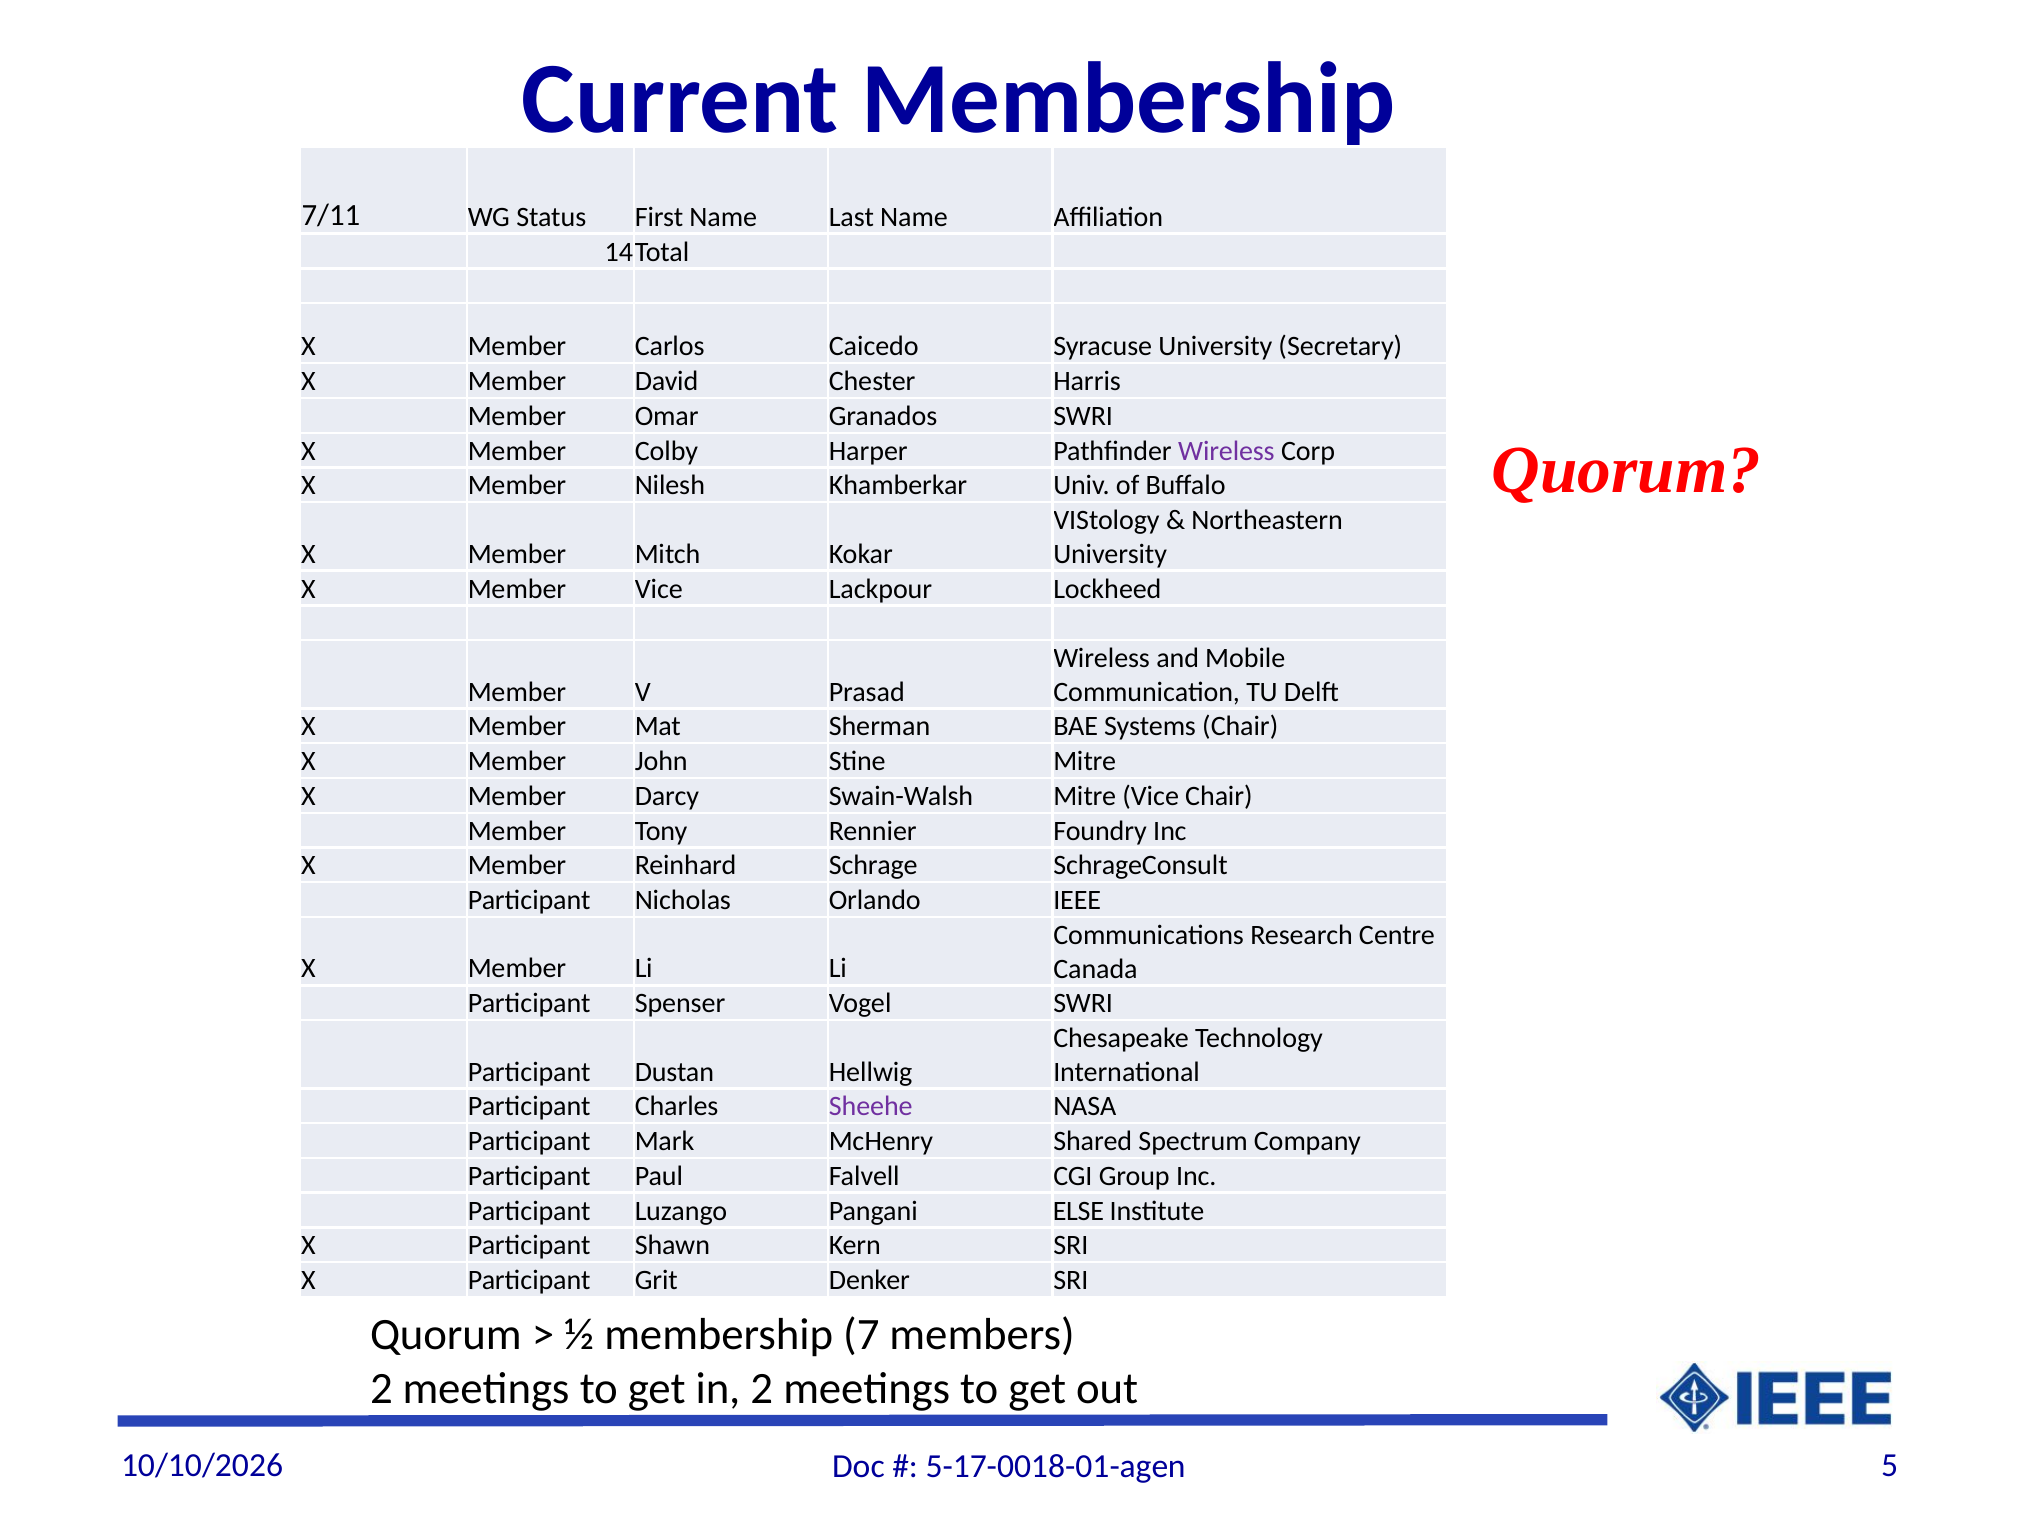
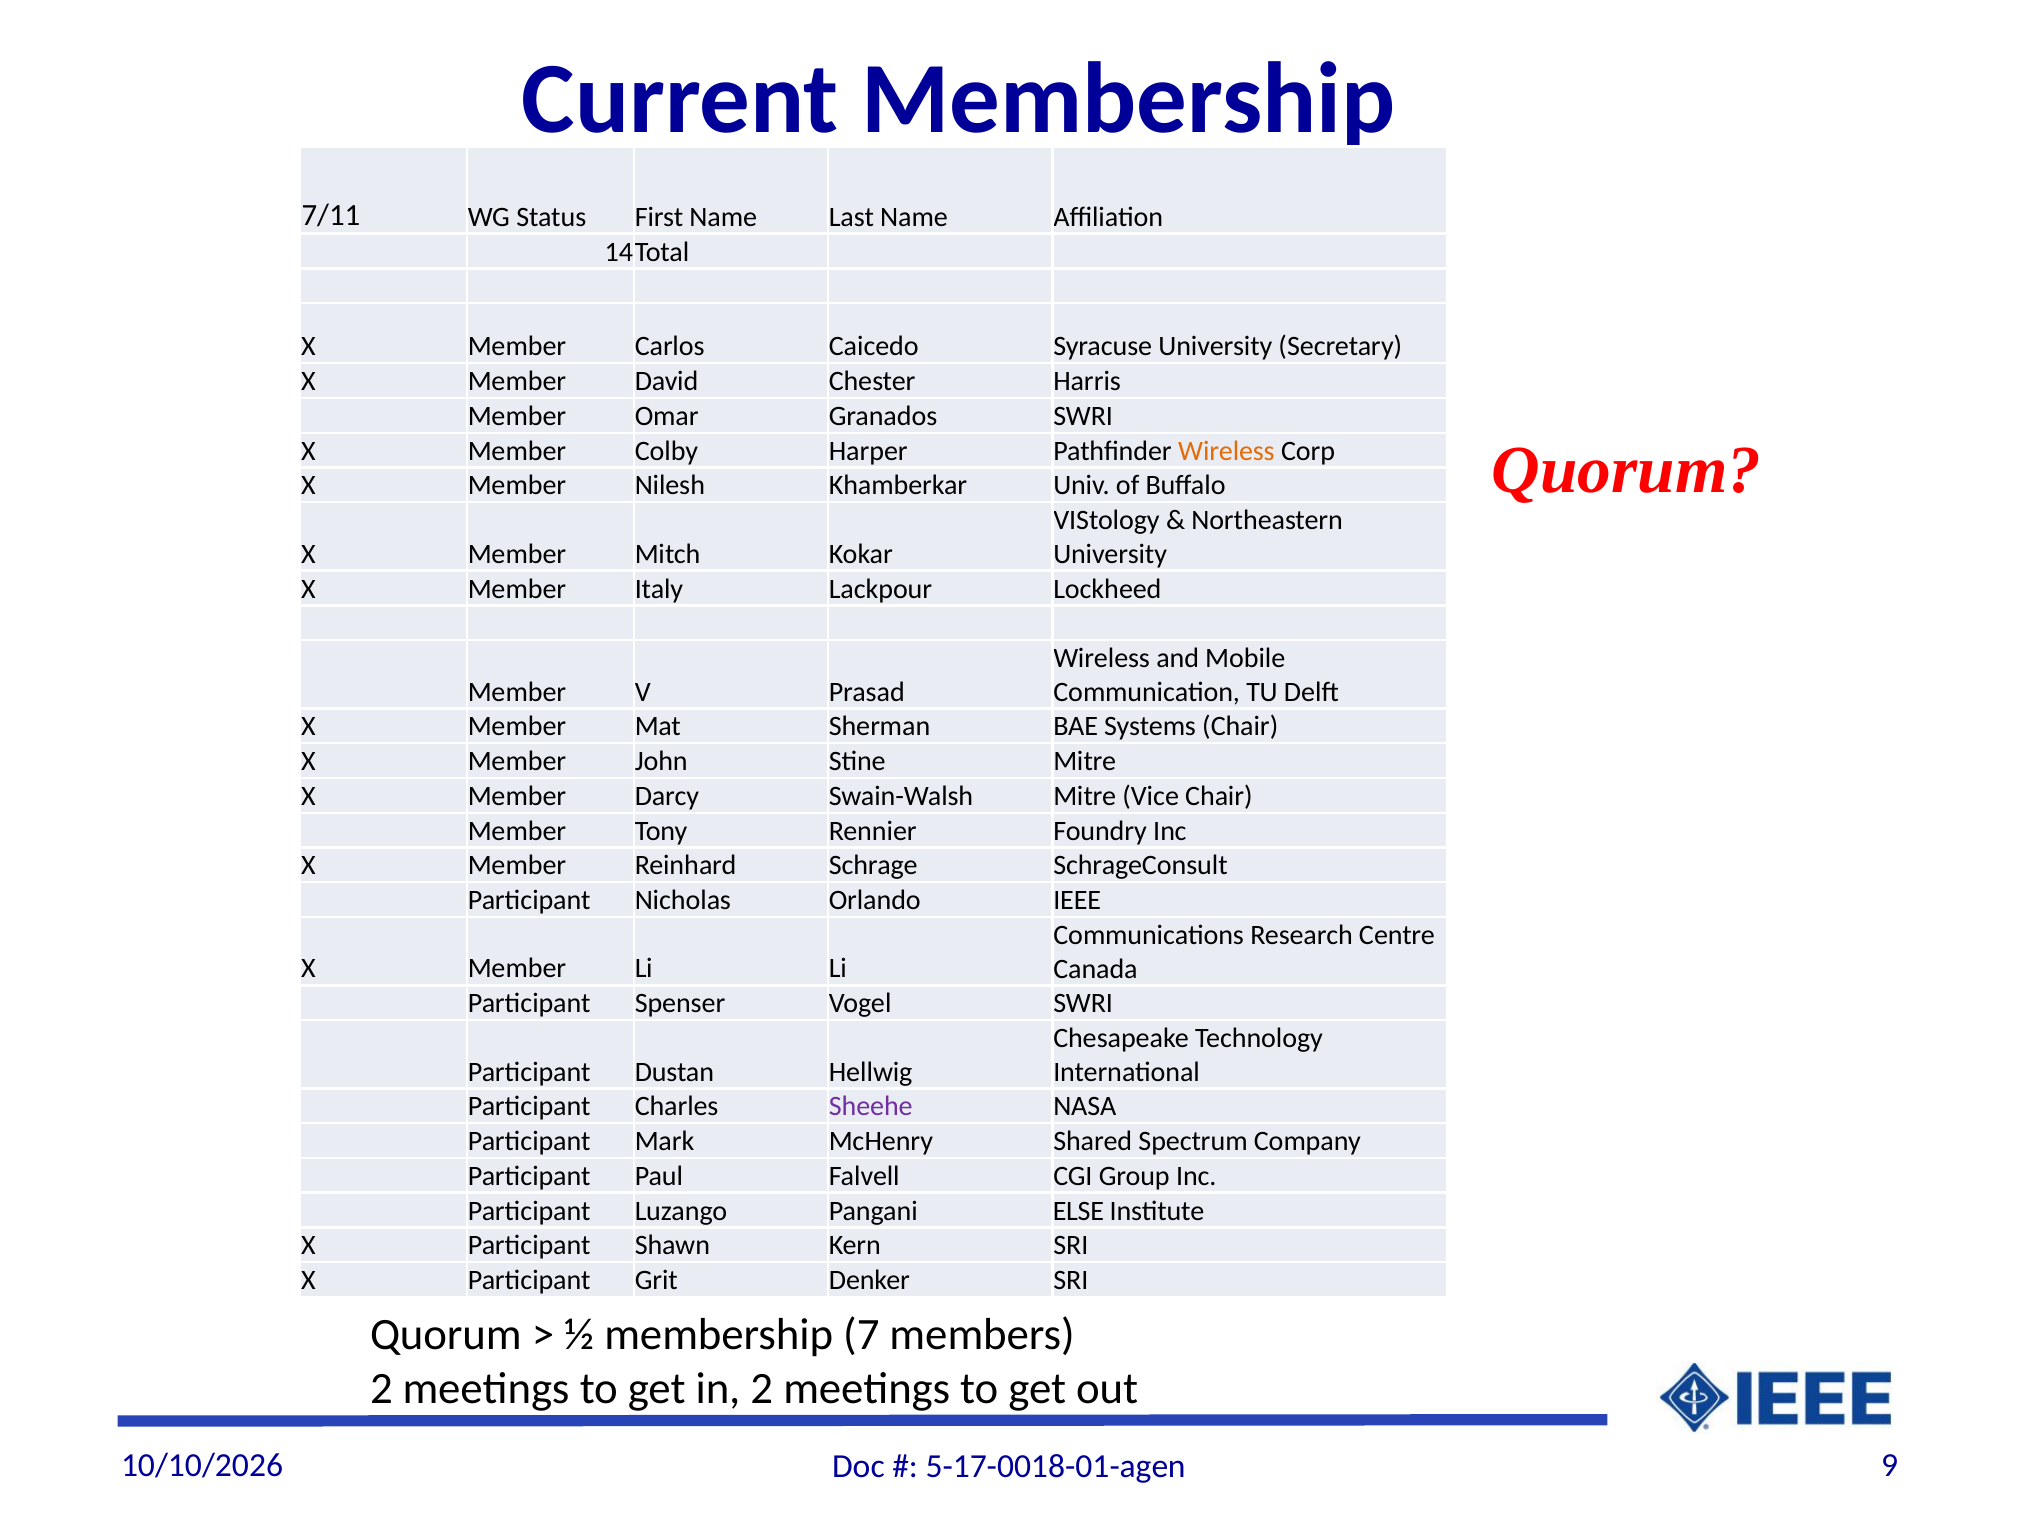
Wireless at (1226, 451) colour: purple -> orange
Member Vice: Vice -> Italy
5: 5 -> 9
